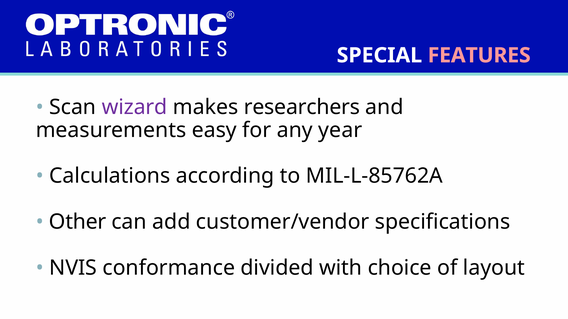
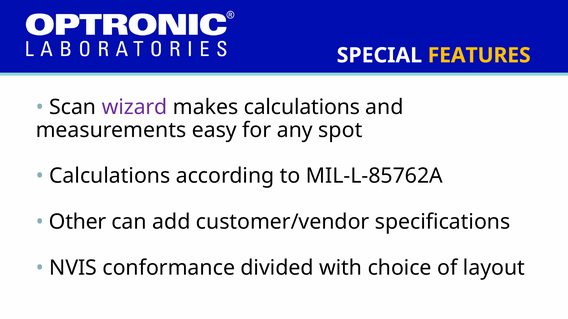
FEATURES colour: pink -> yellow
makes researchers: researchers -> calculations
year: year -> spot
